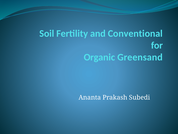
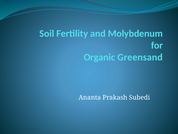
Conventional: Conventional -> Molybdenum
